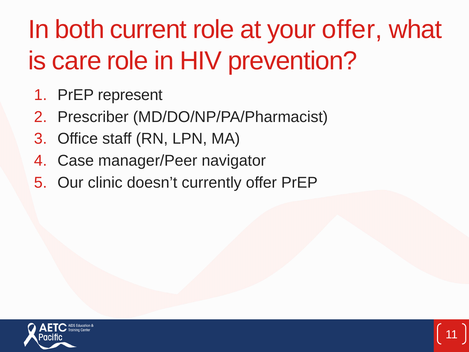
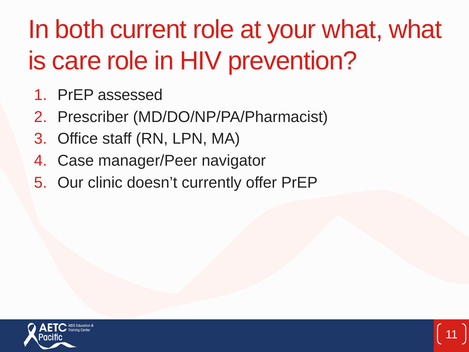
your offer: offer -> what
represent: represent -> assessed
